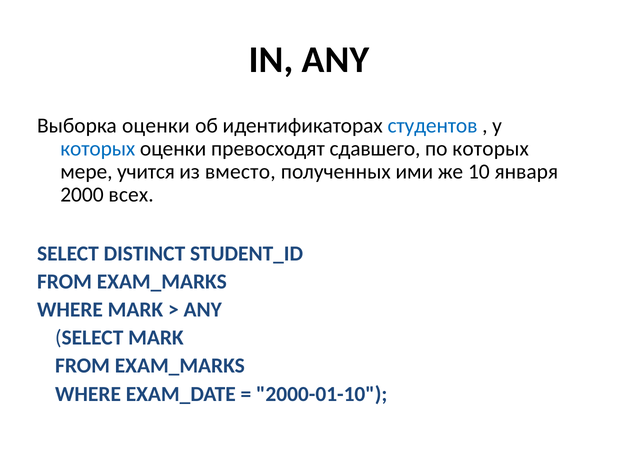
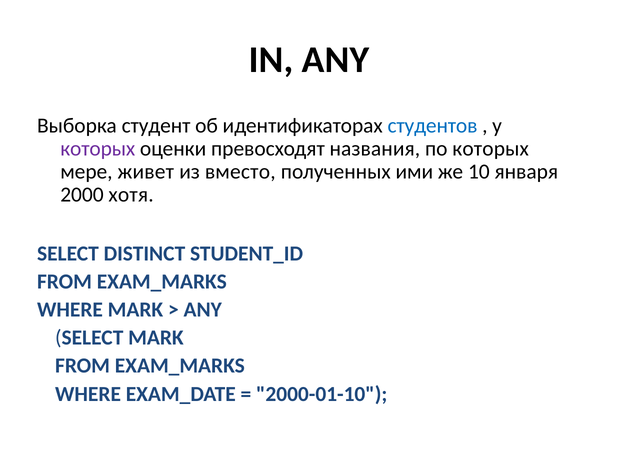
Выборка оценки: оценки -> студент
которых at (98, 149) colour: blue -> purple
сдавшего: сдавшего -> названия
учится: учится -> живет
всех: всех -> хотя
